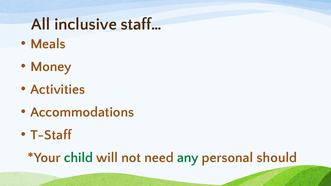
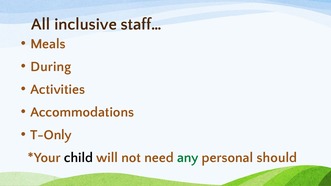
Money: Money -> During
T-Staff: T-Staff -> T-Only
child colour: green -> black
